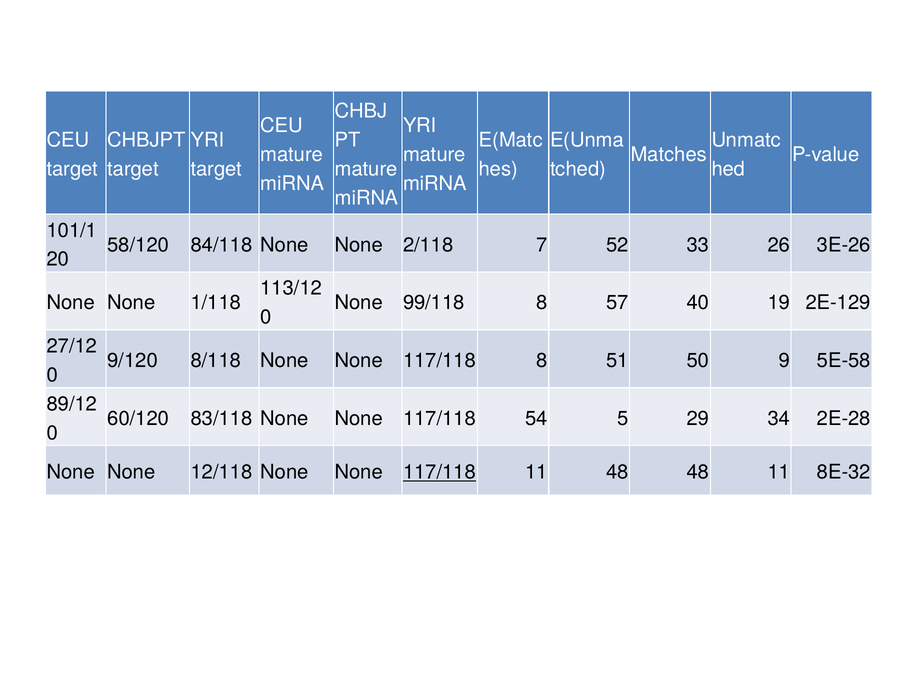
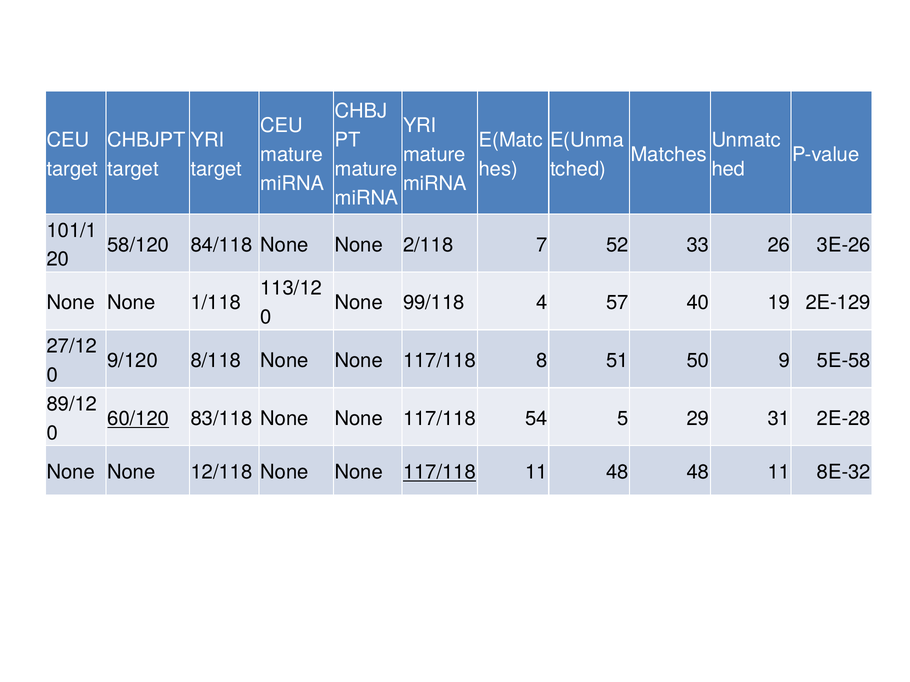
99/118 8: 8 -> 4
60/120 underline: none -> present
34: 34 -> 31
